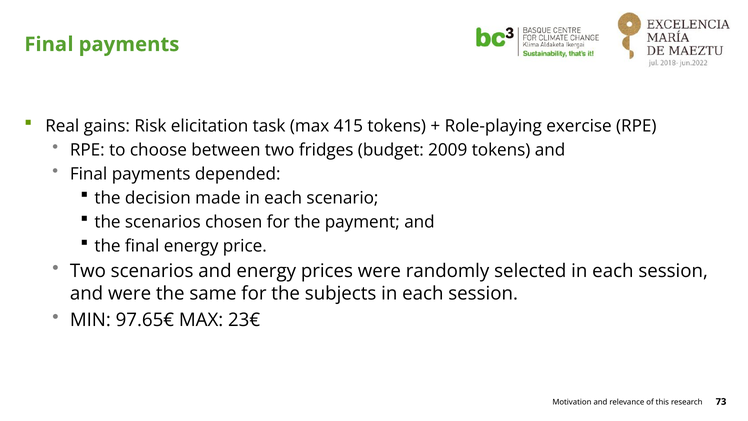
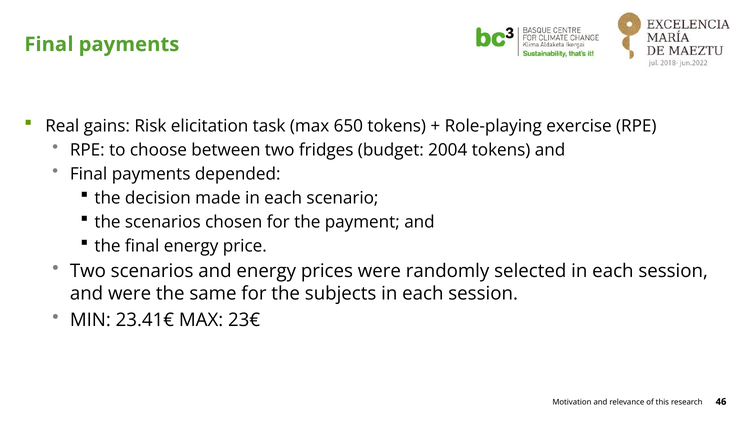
415: 415 -> 650
2009: 2009 -> 2004
97.65€: 97.65€ -> 23.41€
73: 73 -> 46
